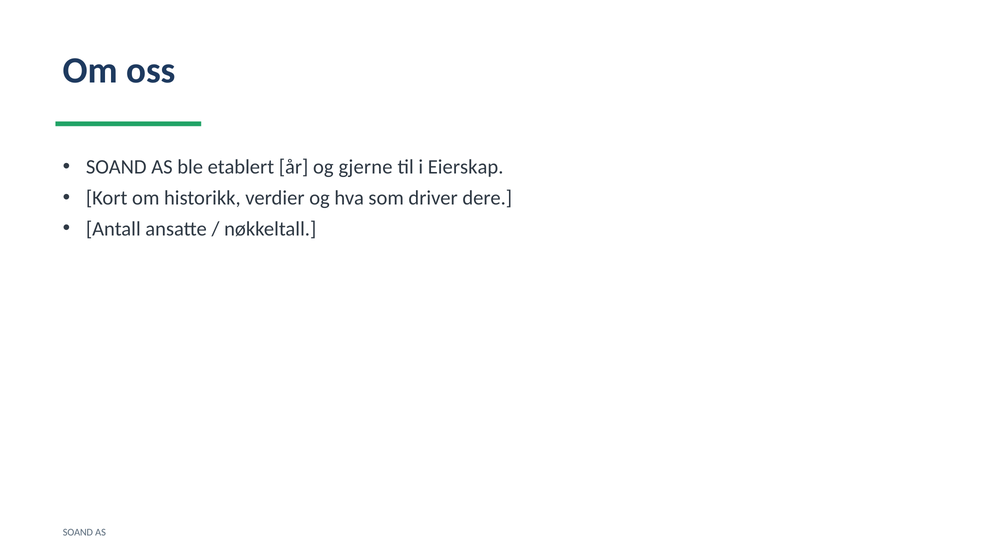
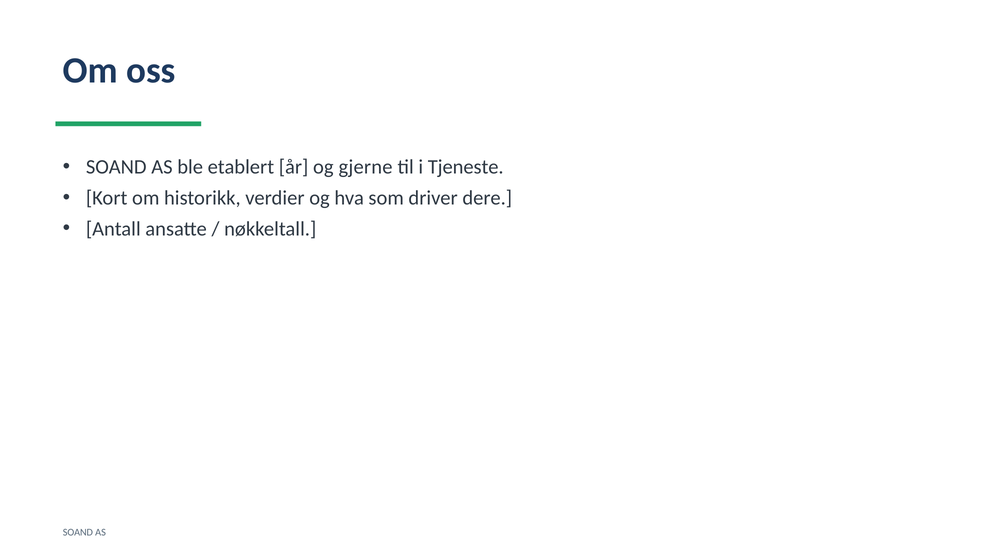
Eierskap: Eierskap -> Tjeneste
